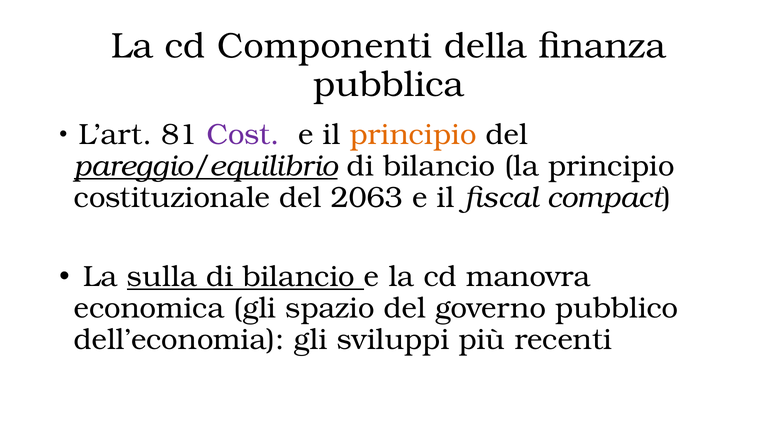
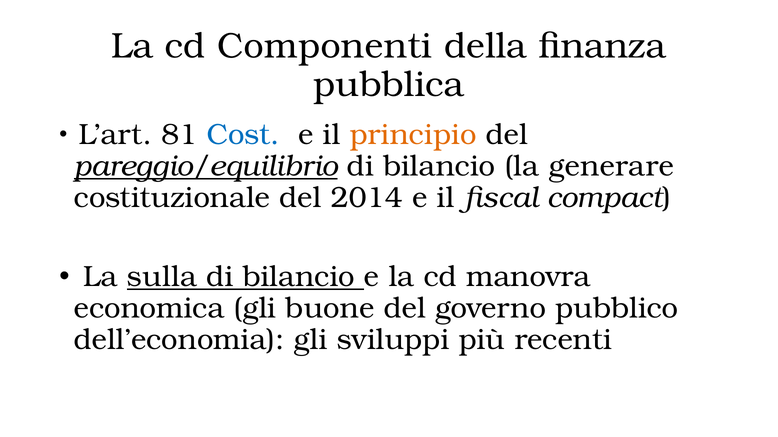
Cost colour: purple -> blue
la principio: principio -> generare
2063: 2063 -> 2014
spazio: spazio -> buone
